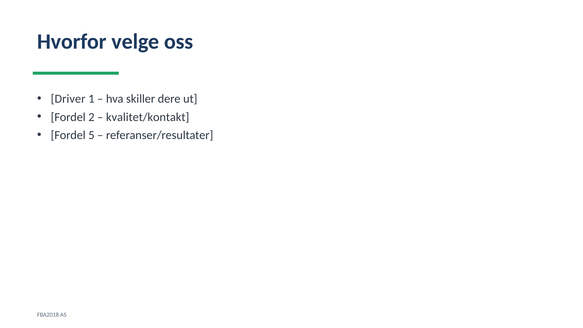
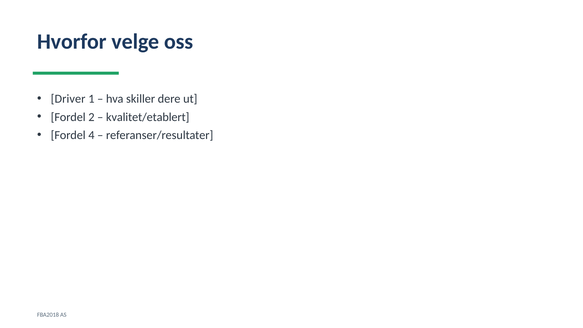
kvalitet/kontakt: kvalitet/kontakt -> kvalitet/etablert
5: 5 -> 4
